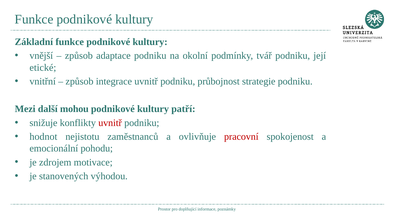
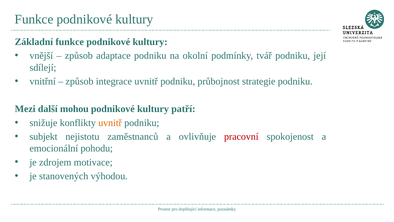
etické: etické -> sdílejí
uvnitř at (110, 123) colour: red -> orange
hodnot: hodnot -> subjekt
